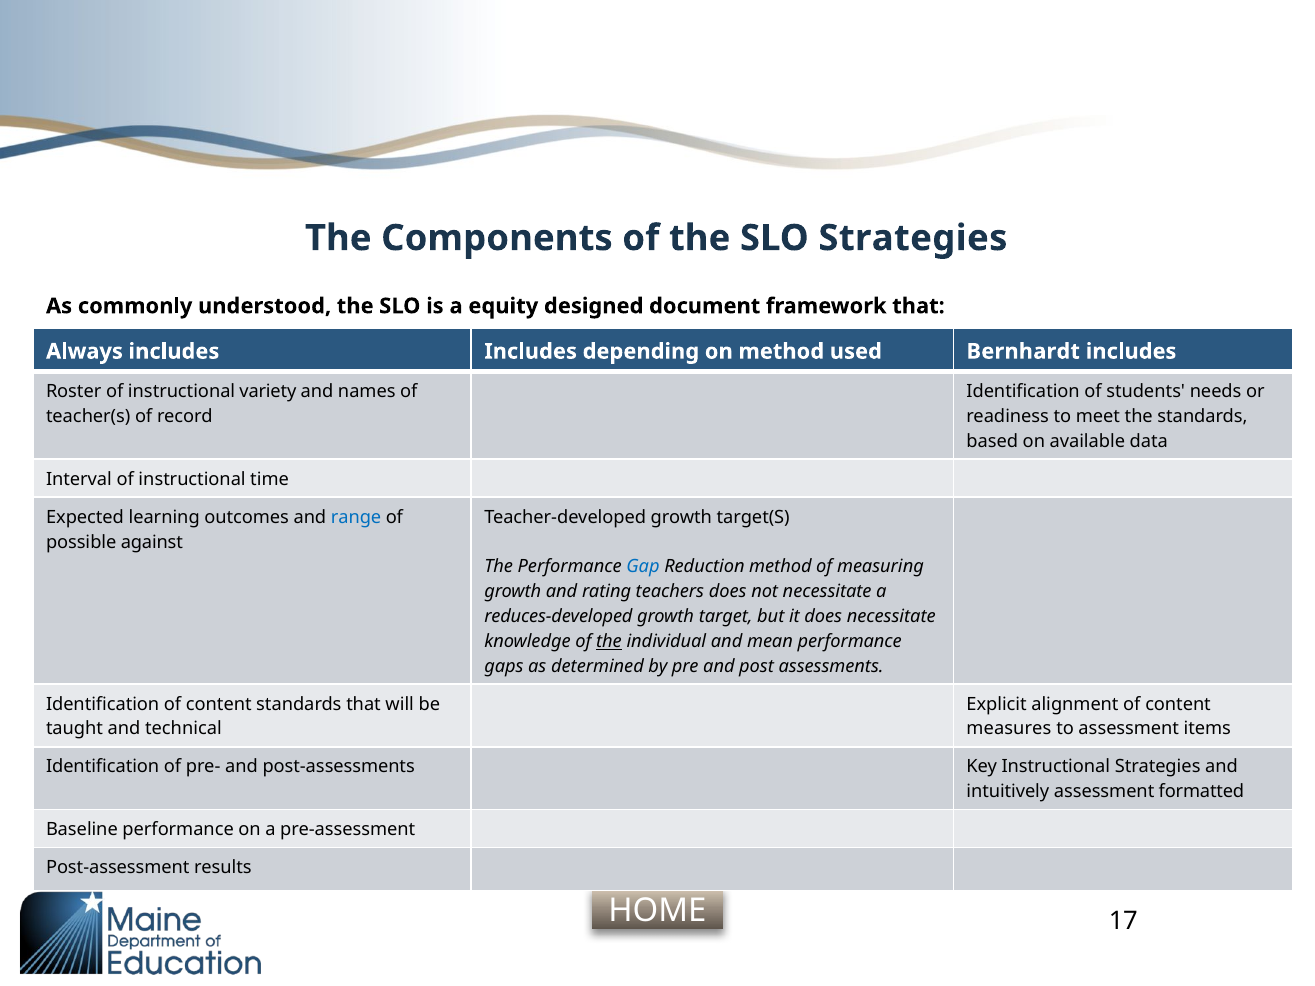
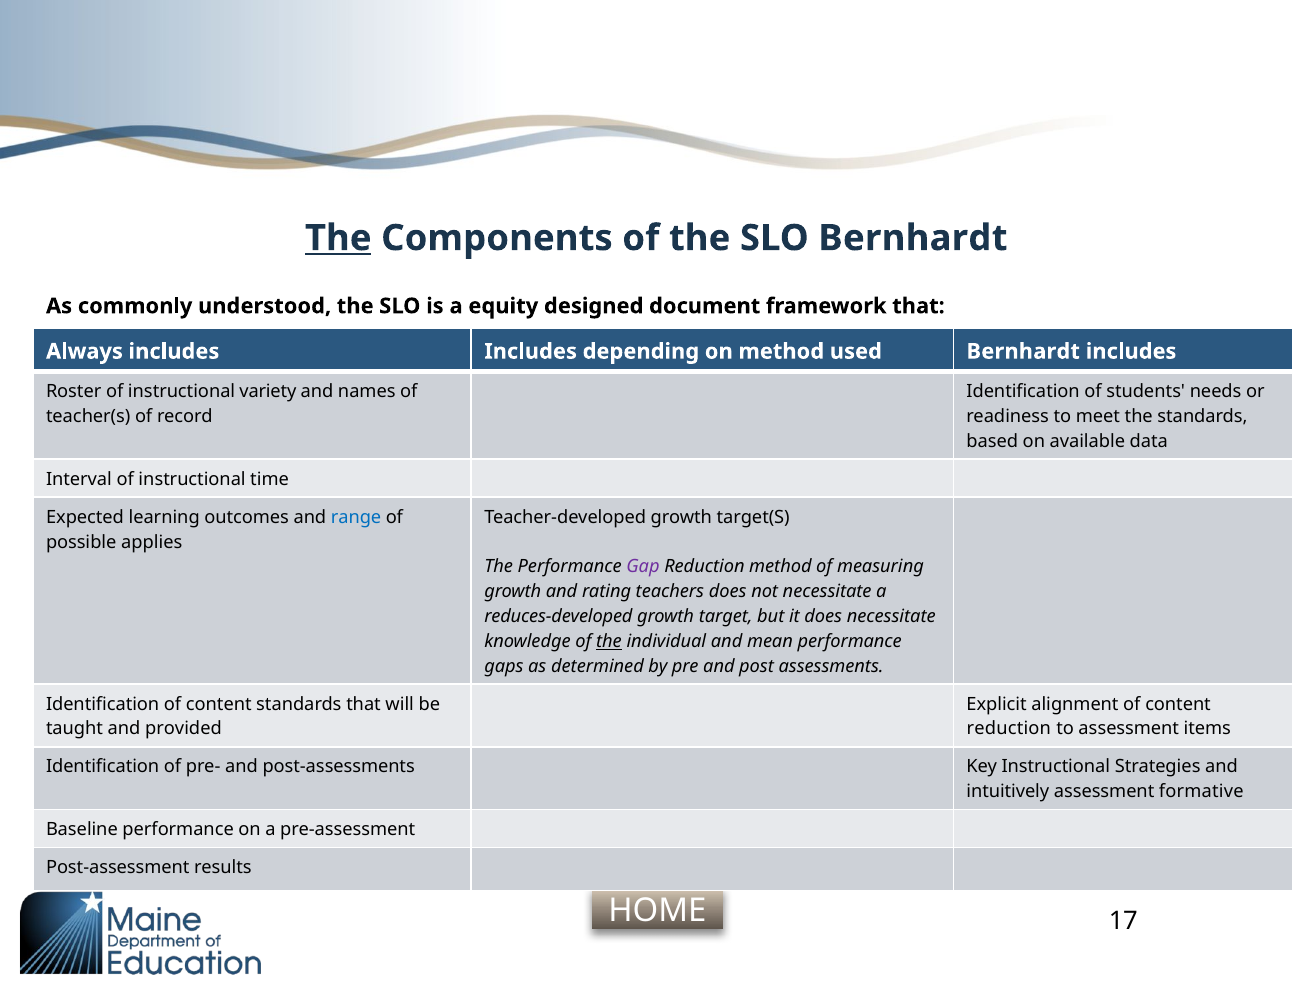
The at (338, 238) underline: none -> present
SLO Strategies: Strategies -> Bernhardt
against: against -> applies
Gap colour: blue -> purple
technical: technical -> provided
measures at (1009, 729): measures -> reduction
formatted: formatted -> formative
